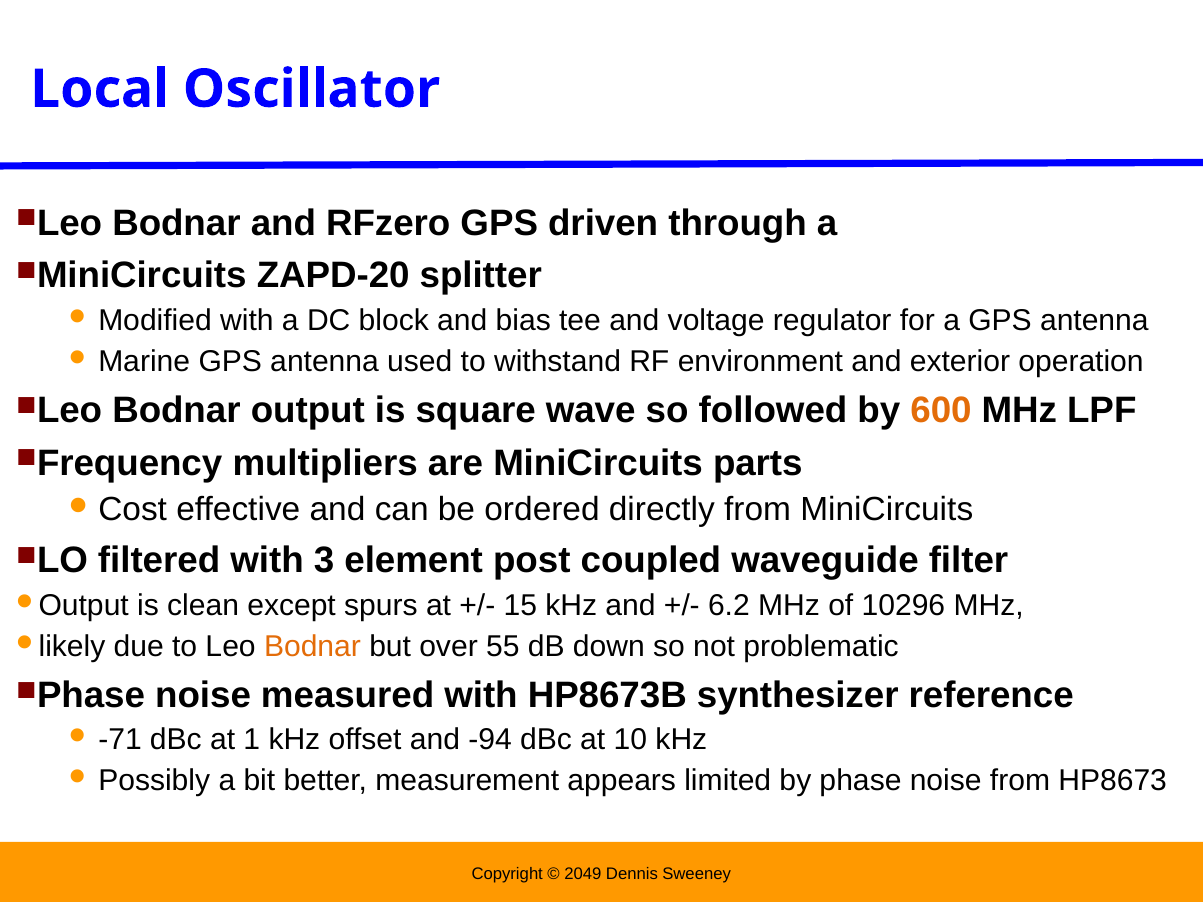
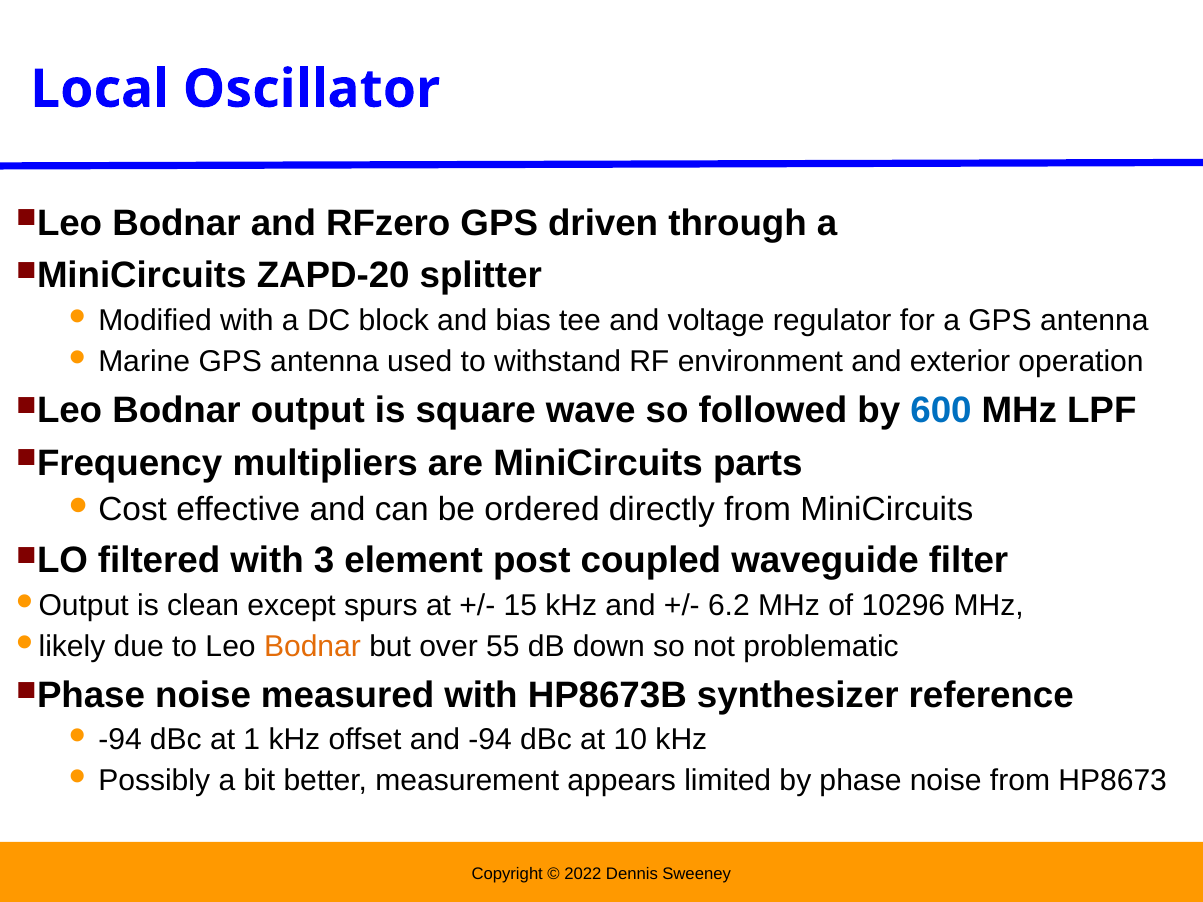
600 colour: orange -> blue
-71 at (120, 740): -71 -> -94
2049: 2049 -> 2022
